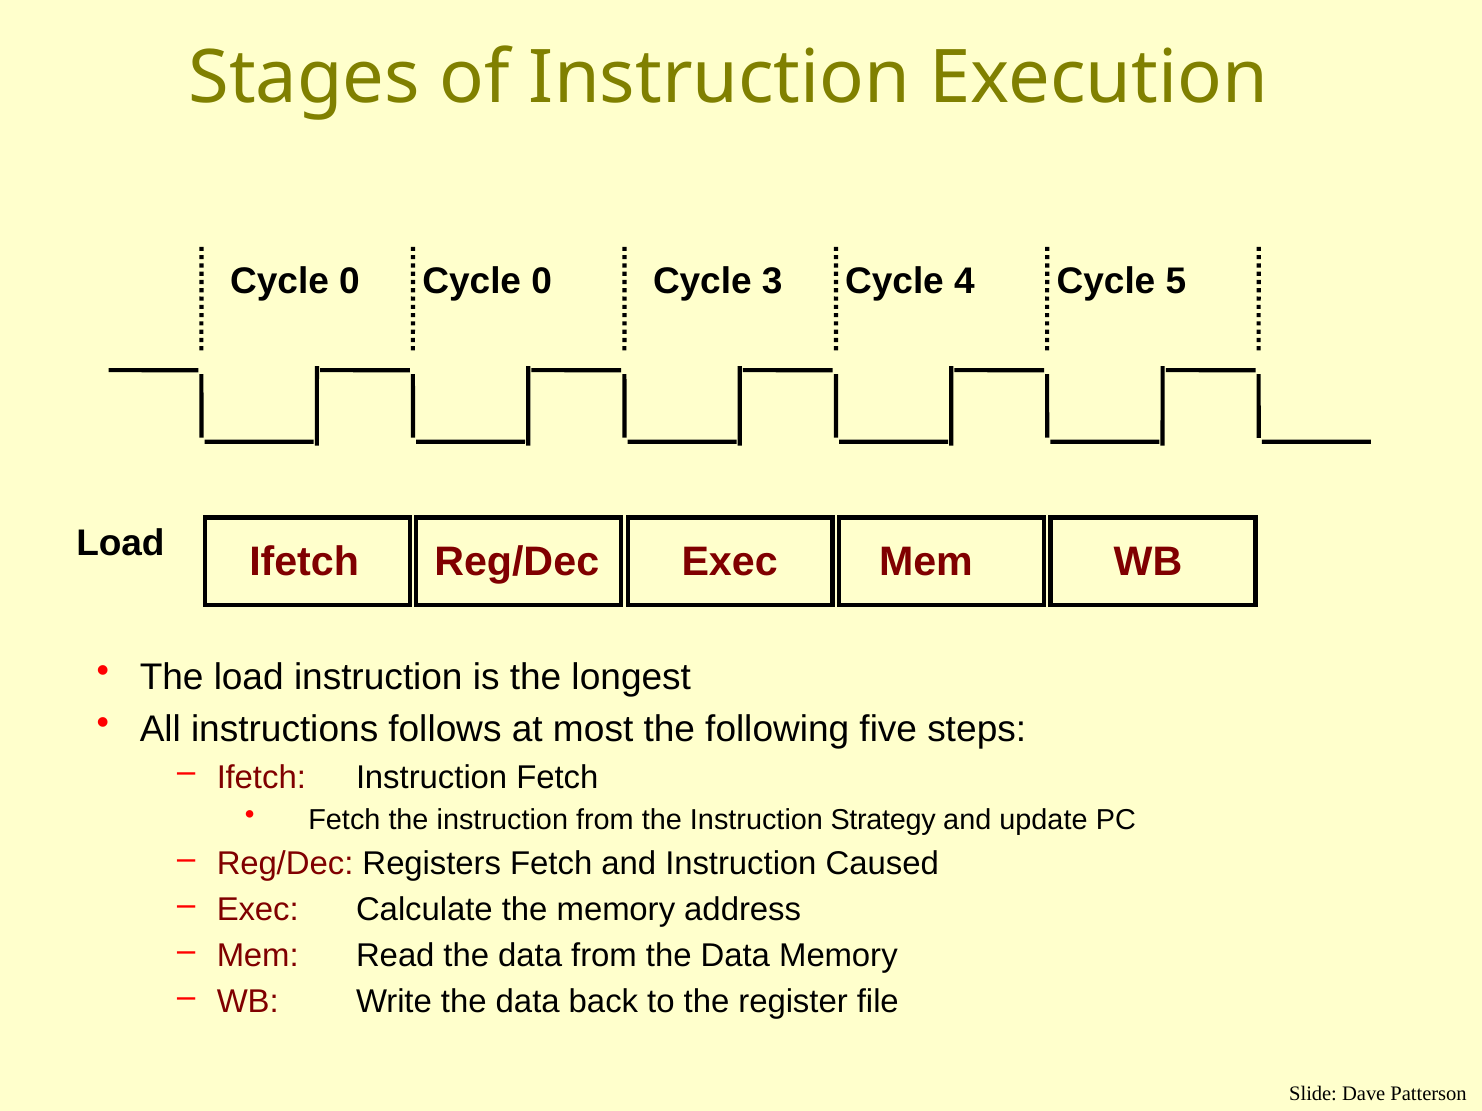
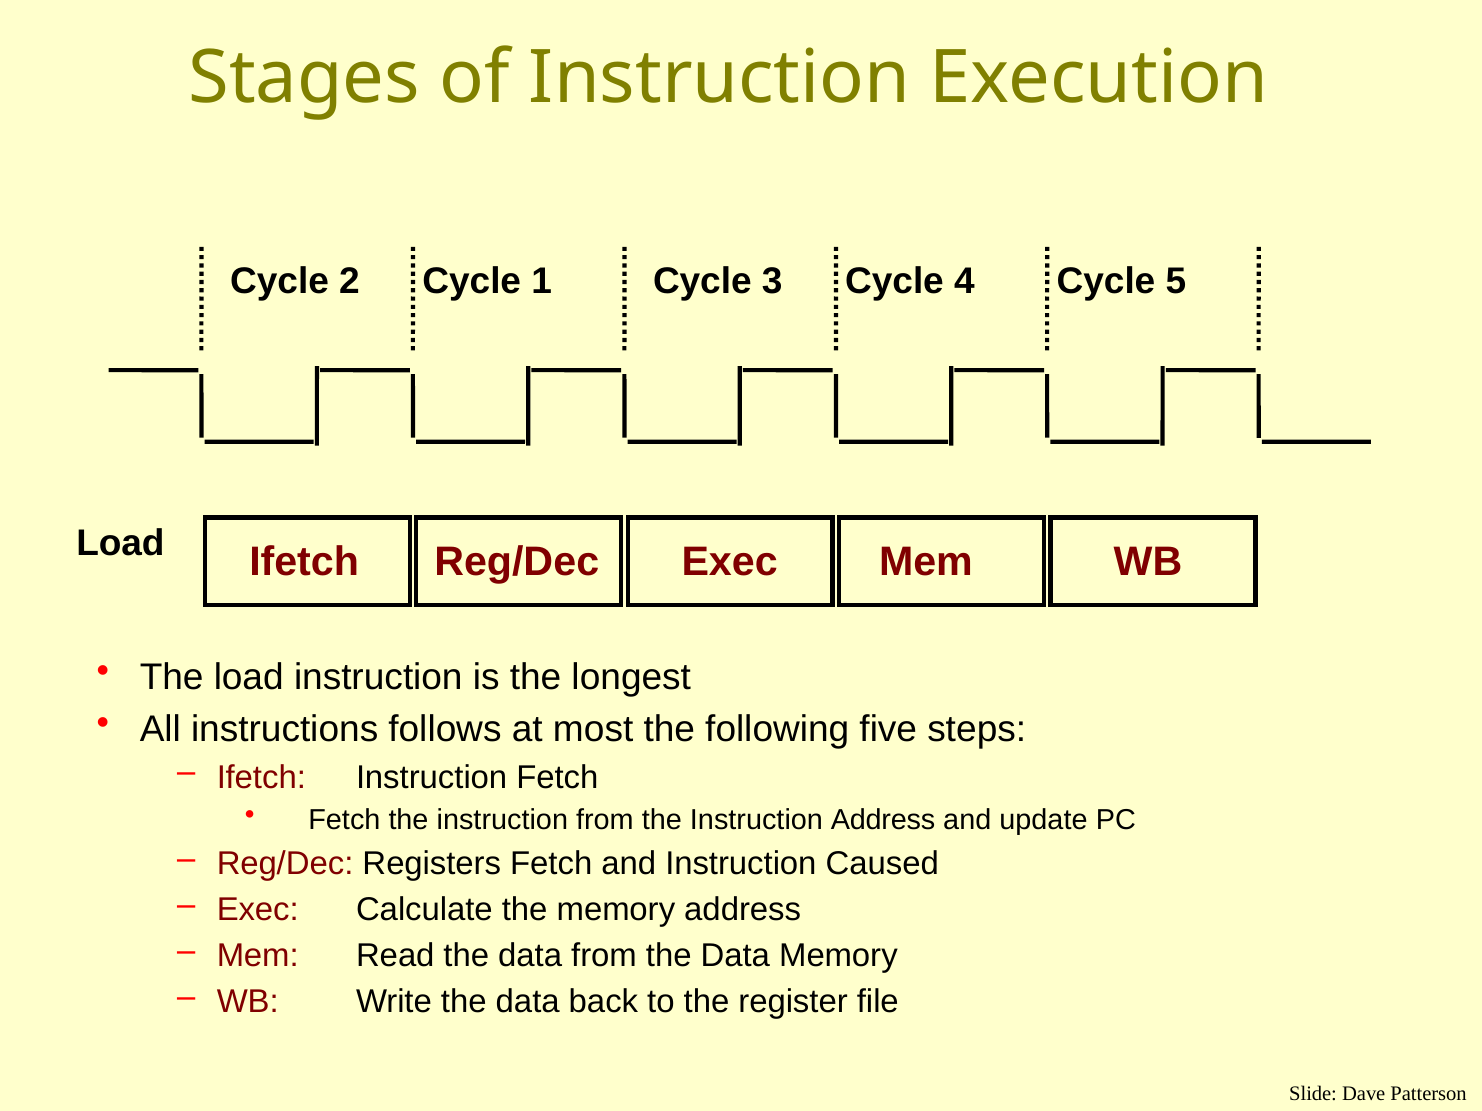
0 at (349, 281): 0 -> 2
0 at (542, 281): 0 -> 1
Instruction Strategy: Strategy -> Address
